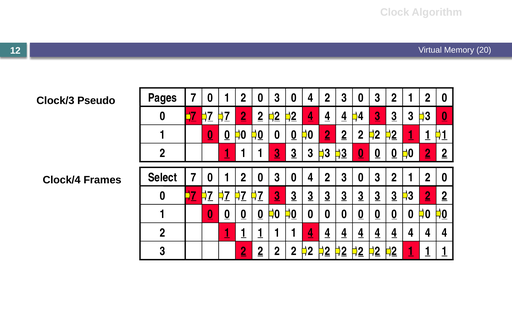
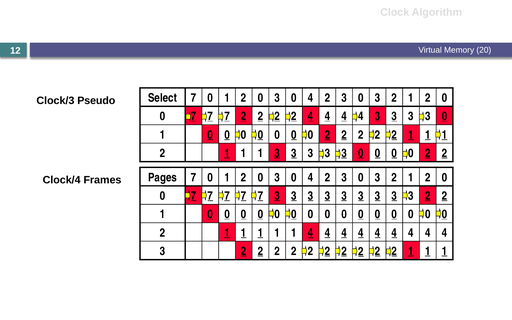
Pages: Pages -> Select
Select: Select -> Pages
